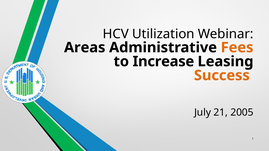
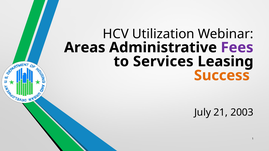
Fees colour: orange -> purple
Increase: Increase -> Services
2005: 2005 -> 2003
